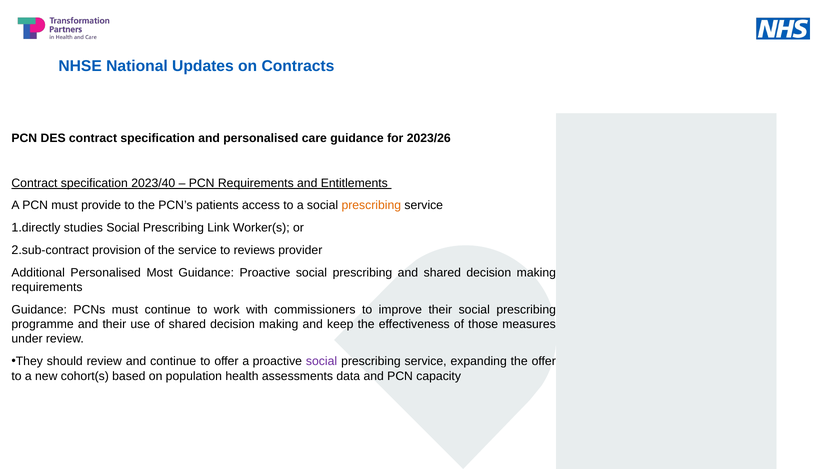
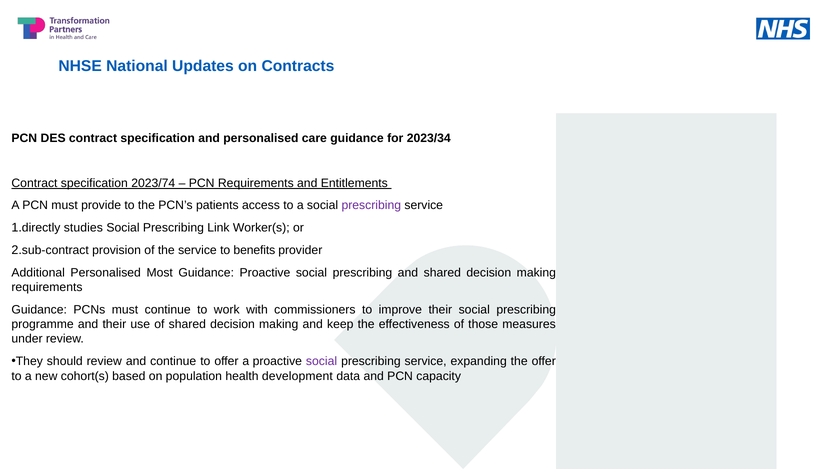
2023/26: 2023/26 -> 2023/34
2023/40: 2023/40 -> 2023/74
prescribing at (371, 206) colour: orange -> purple
reviews: reviews -> benefits
assessments: assessments -> development
